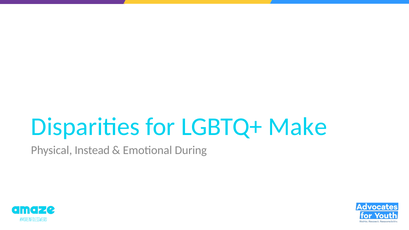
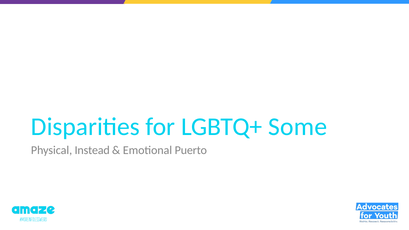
Make: Make -> Some
During: During -> Puerto
